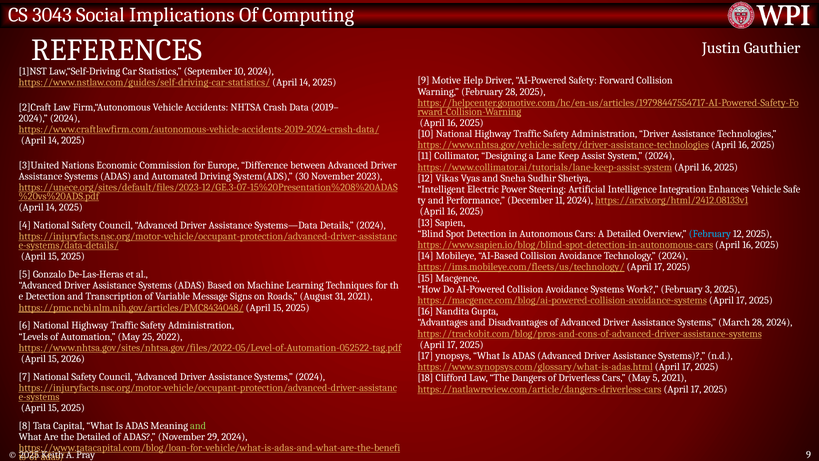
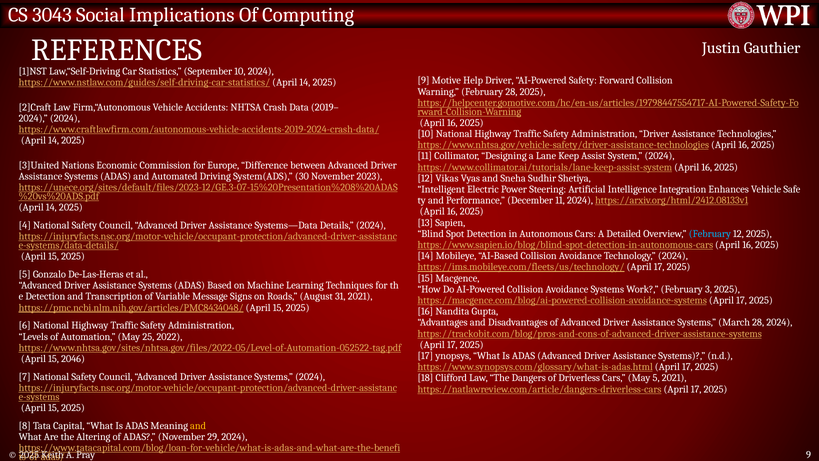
2026: 2026 -> 2046
and at (198, 426) colour: light green -> yellow
the Detailed: Detailed -> Altering
